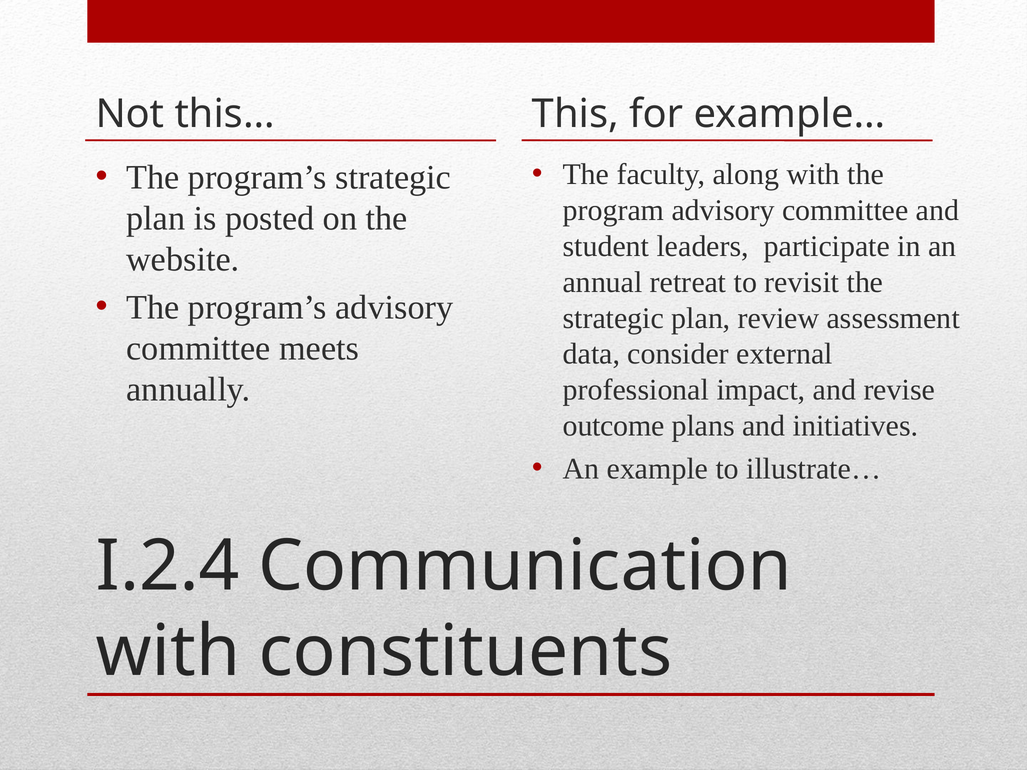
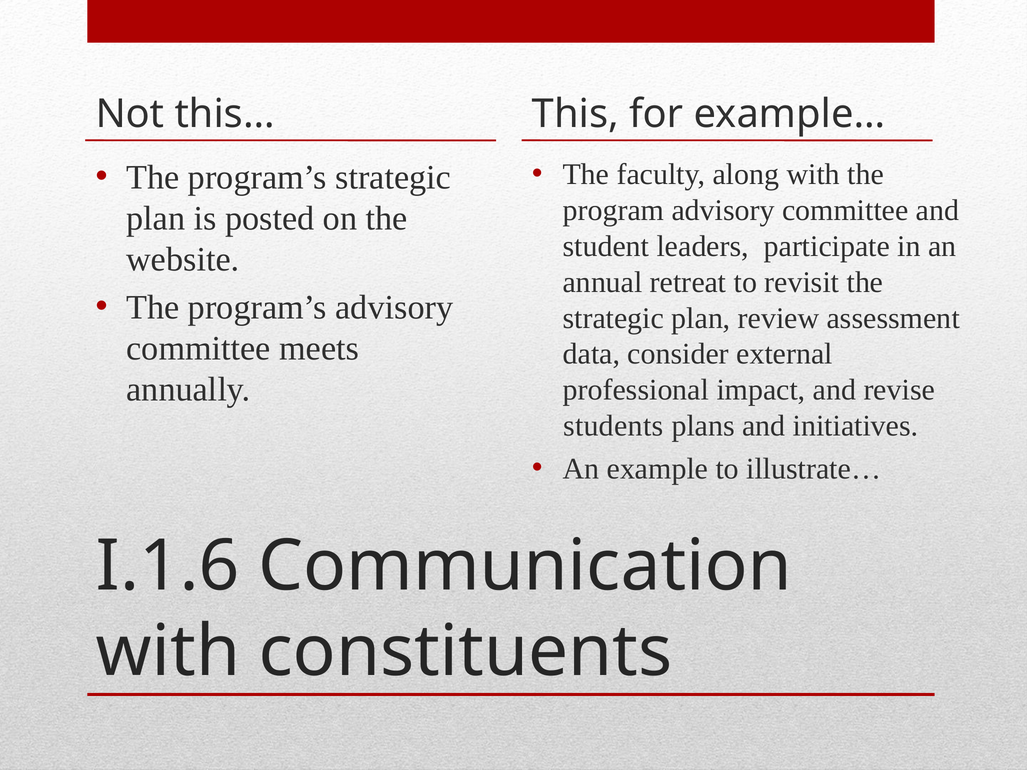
outcome: outcome -> students
I.2.4: I.2.4 -> I.1.6
